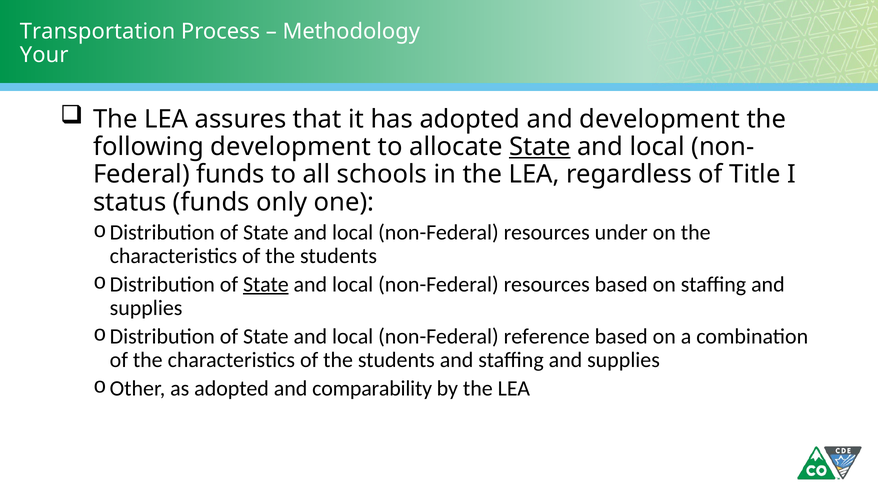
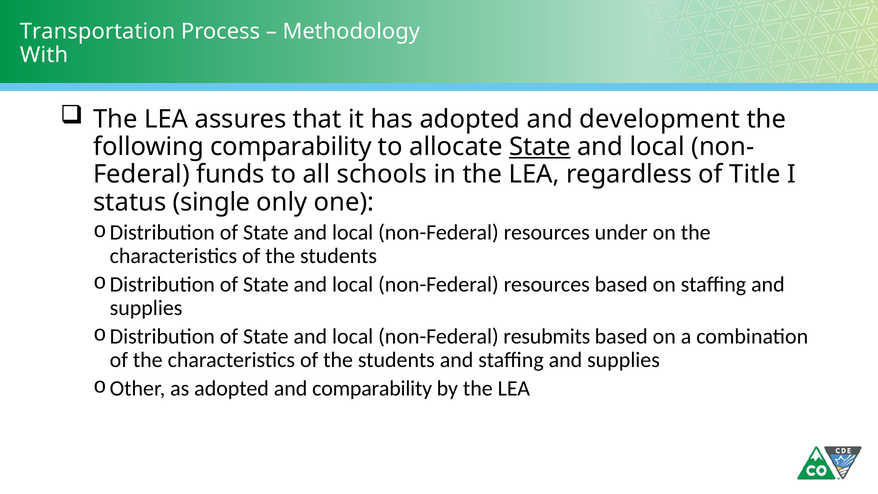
Your: Your -> With
following development: development -> comparability
status funds: funds -> single
State at (266, 284) underline: present -> none
reference: reference -> resubmits
